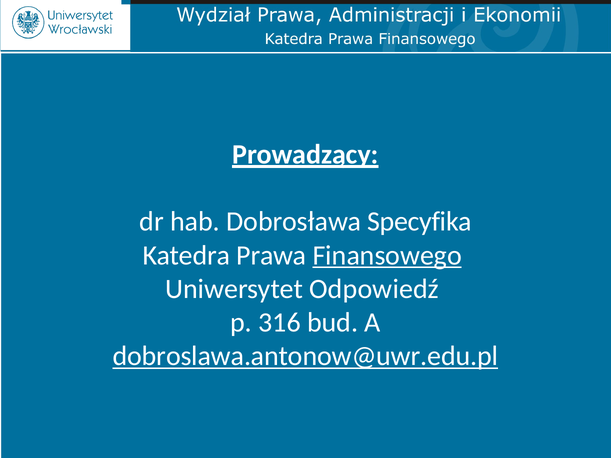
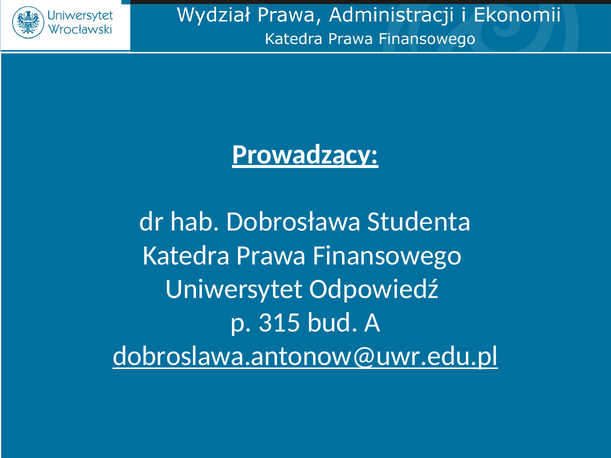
Specyfika: Specyfika -> Studenta
Finansowego underline: present -> none
316: 316 -> 315
